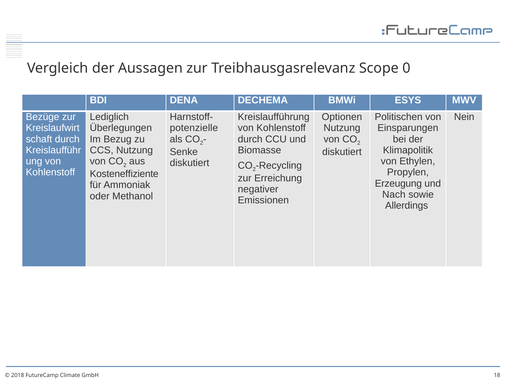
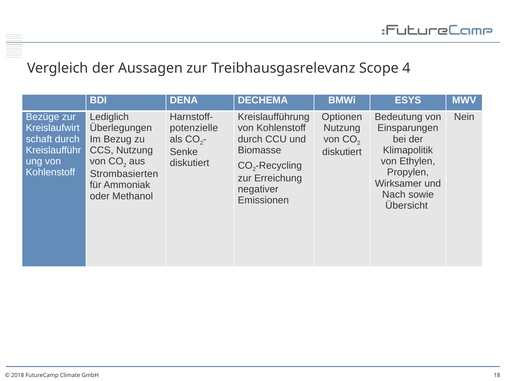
0: 0 -> 4
Politischen: Politischen -> Bedeutung
Kosteneffiziente: Kosteneffiziente -> Strombasierten
Erzeugung: Erzeugung -> Wirksamer
Allerdings: Allerdings -> Übersicht
